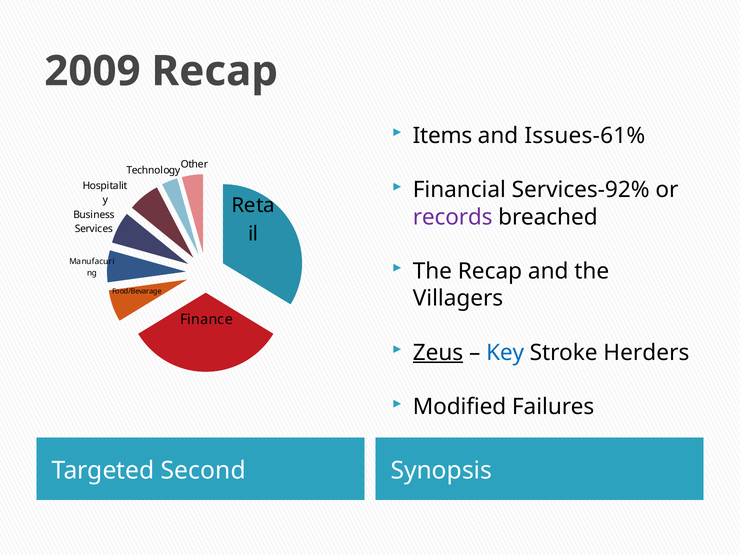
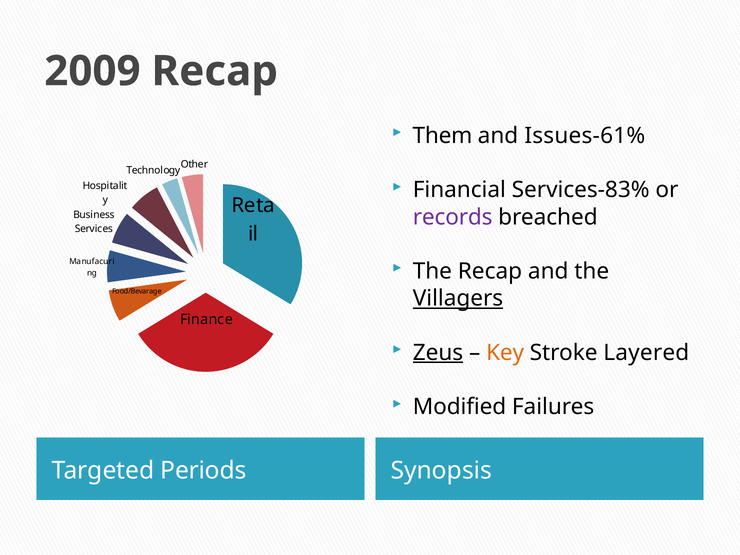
Items: Items -> Them
Services-92%: Services-92% -> Services-83%
Villagers underline: none -> present
Key colour: blue -> orange
Herders: Herders -> Layered
Second: Second -> Periods
